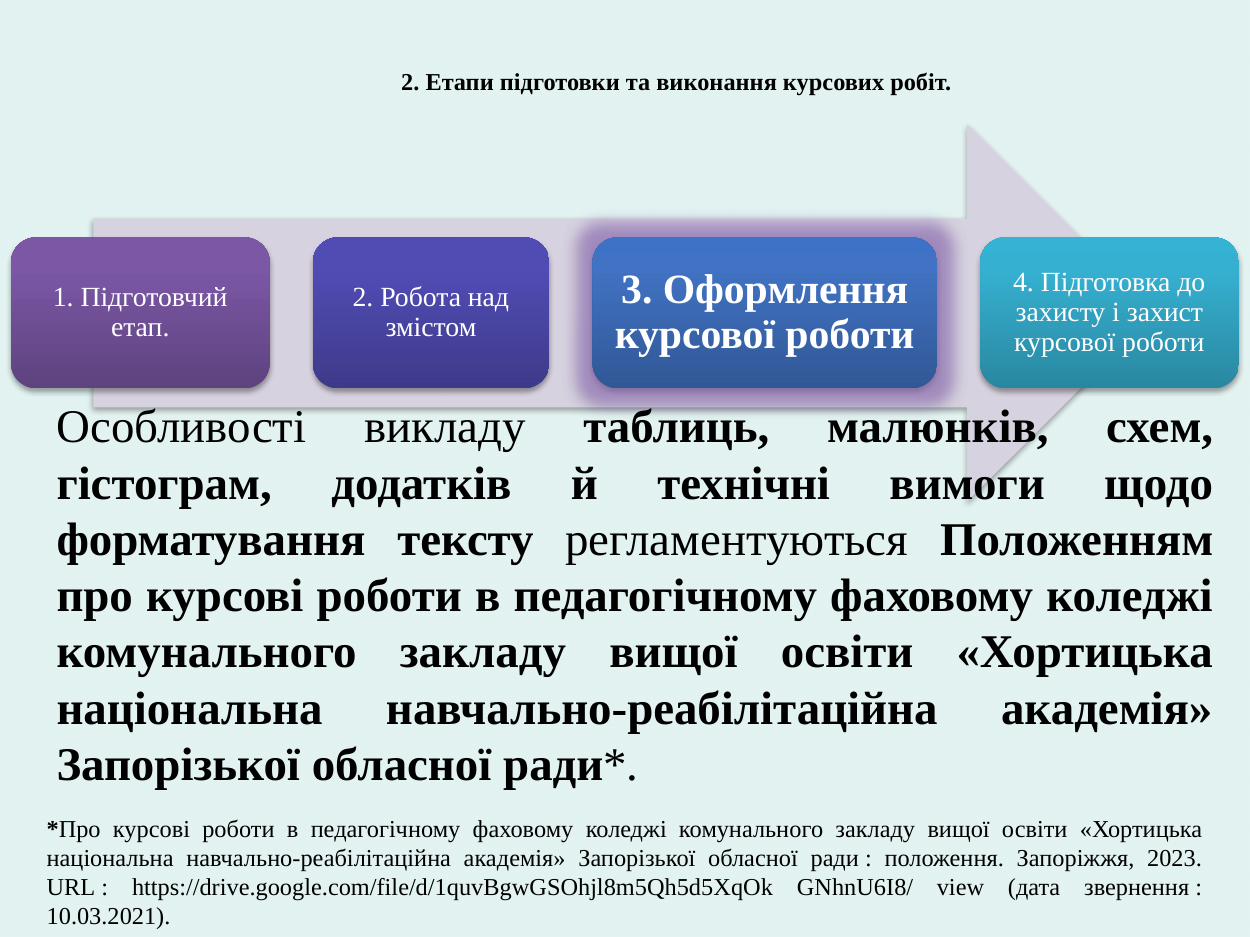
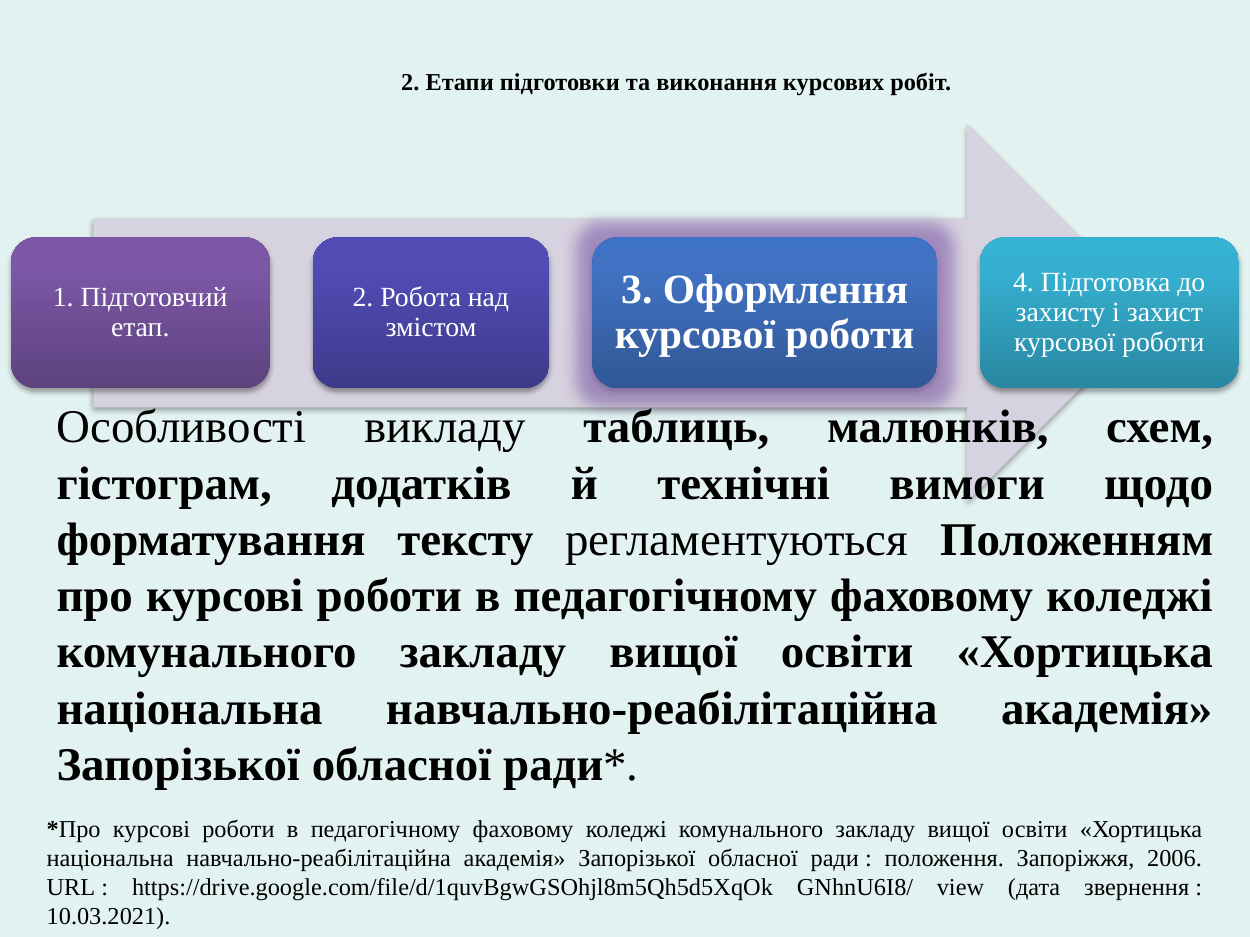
2023: 2023 -> 2006
